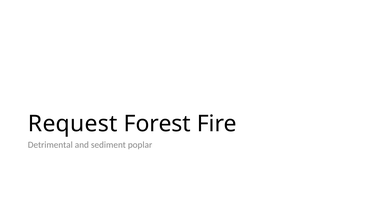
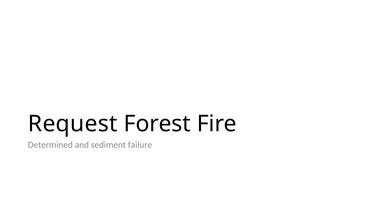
Detrimental: Detrimental -> Determined
poplar: poplar -> failure
